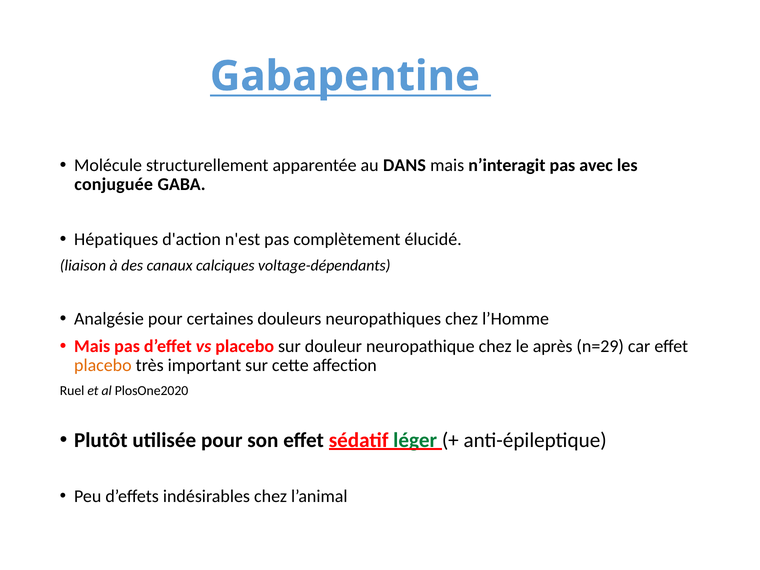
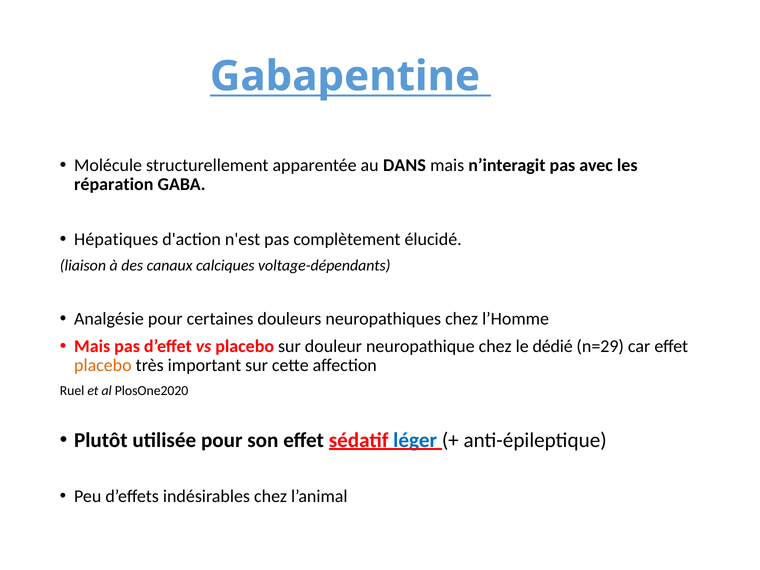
conjuguée: conjuguée -> réparation
après: après -> dédié
léger colour: green -> blue
